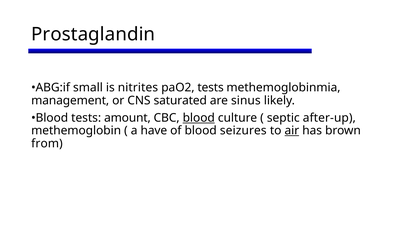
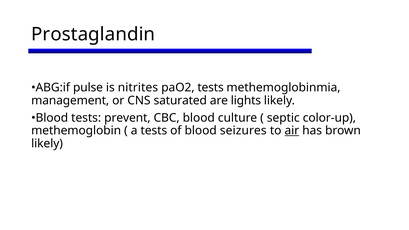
small: small -> pulse
sinus: sinus -> lights
amount: amount -> prevent
blood at (199, 118) underline: present -> none
after-up: after-up -> color-up
a have: have -> tests
from at (47, 144): from -> likely
